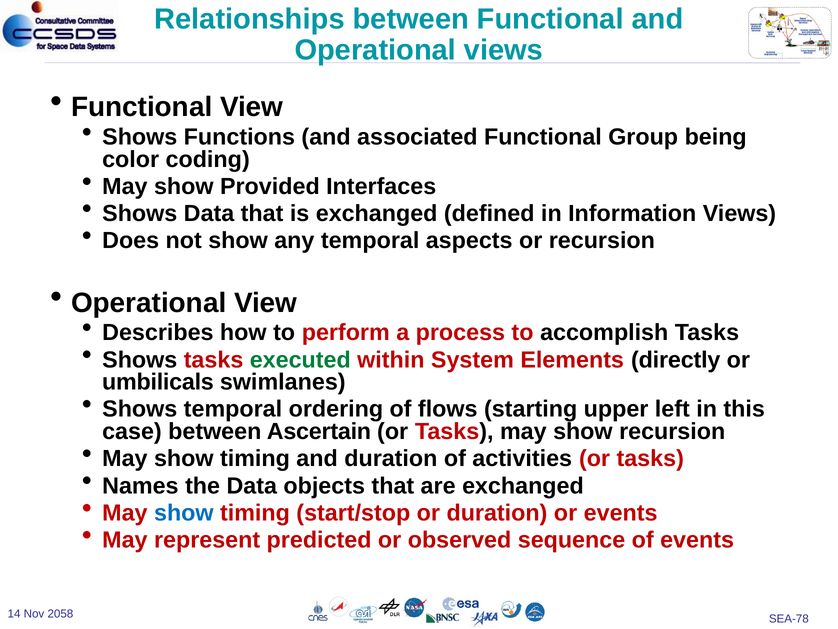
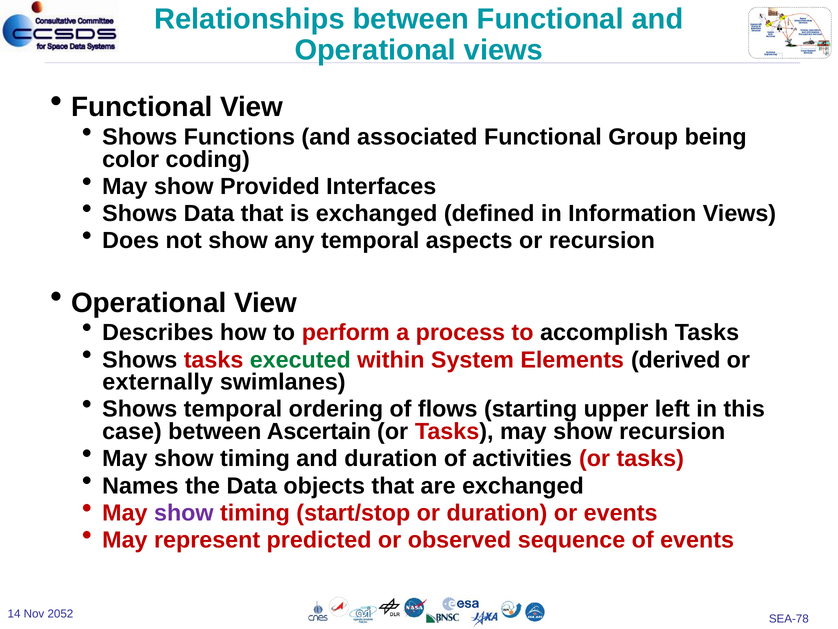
directly: directly -> derived
umbilicals: umbilicals -> externally
show at (184, 513) colour: blue -> purple
2058: 2058 -> 2052
